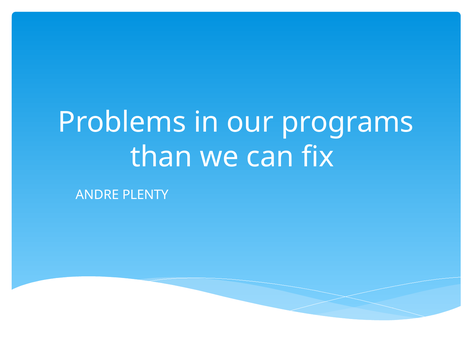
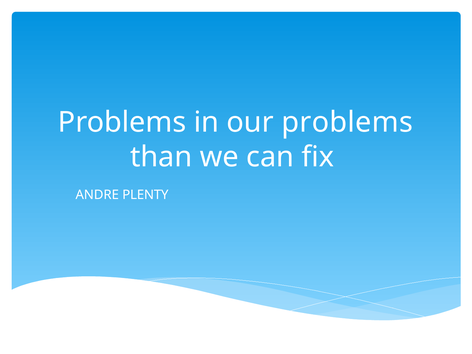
our programs: programs -> problems
